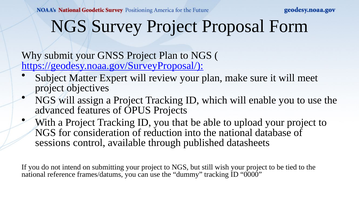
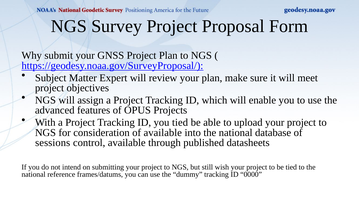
you that: that -> tied
of reduction: reduction -> available
